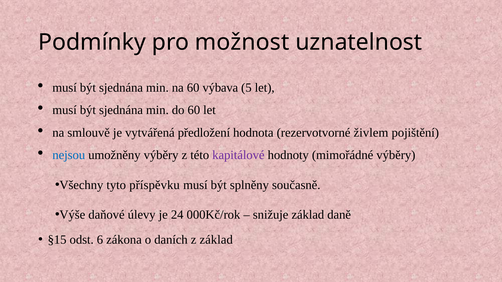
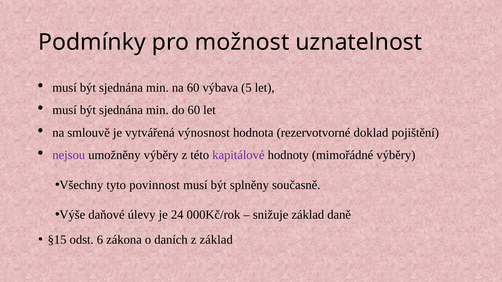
předložení: předložení -> výnosnost
živlem: živlem -> doklad
nejsou colour: blue -> purple
příspěvku: příspěvku -> povinnost
